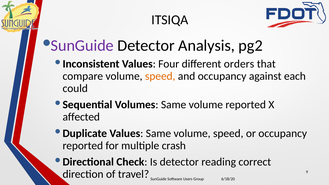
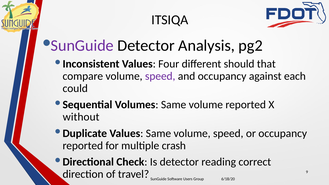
orders: orders -> should
speed at (160, 76) colour: orange -> purple
affected: affected -> without
